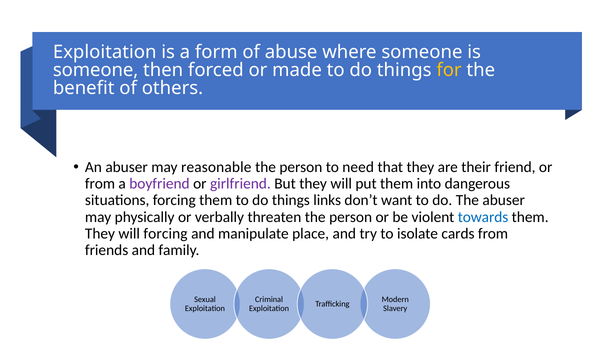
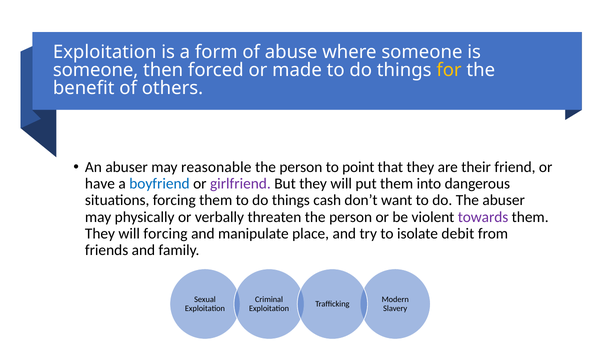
need: need -> point
from at (100, 183): from -> have
boyfriend colour: purple -> blue
links: links -> cash
towards colour: blue -> purple
cards: cards -> debit
